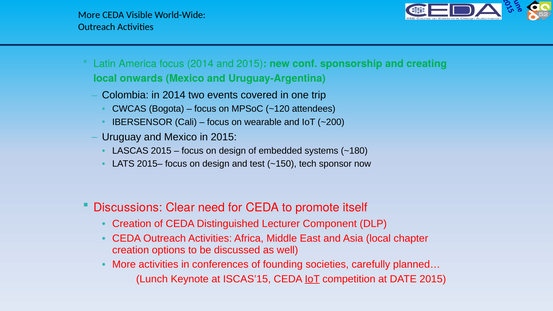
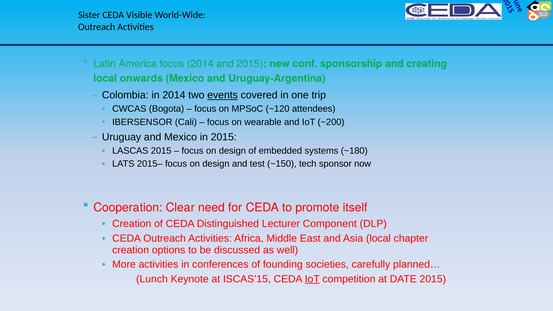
More at (89, 15): More -> Sister
events underline: none -> present
Discussions: Discussions -> Cooperation
